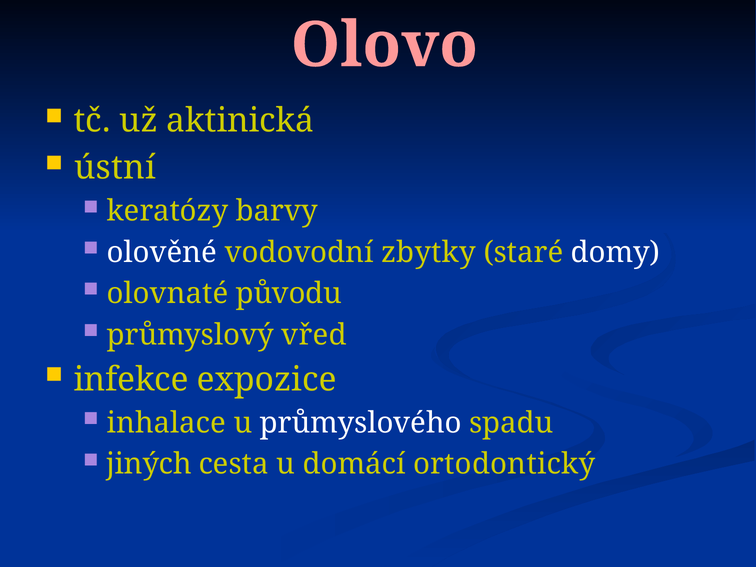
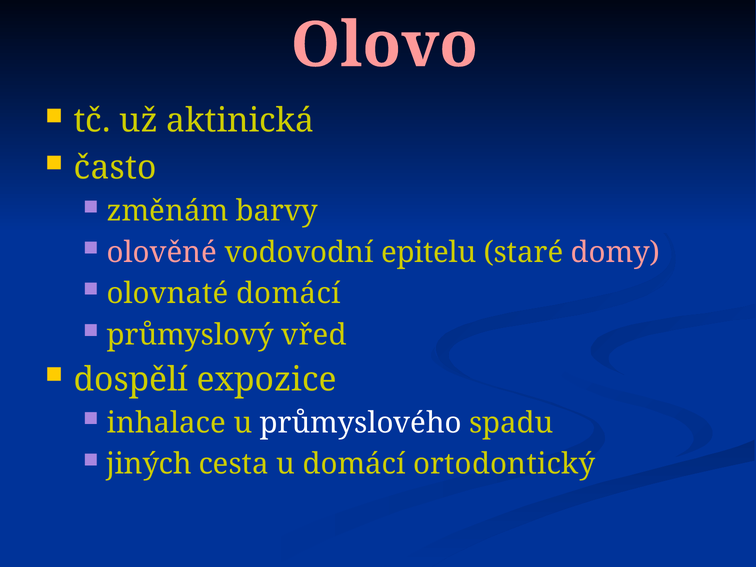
ústní: ústní -> často
keratózy: keratózy -> změnám
olověné colour: white -> pink
zbytky: zbytky -> epitelu
domy colour: white -> pink
olovnaté původu: původu -> domácí
infekce: infekce -> dospělí
